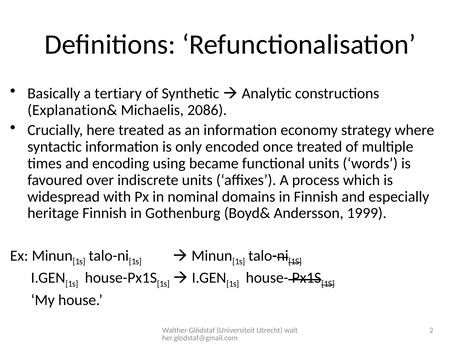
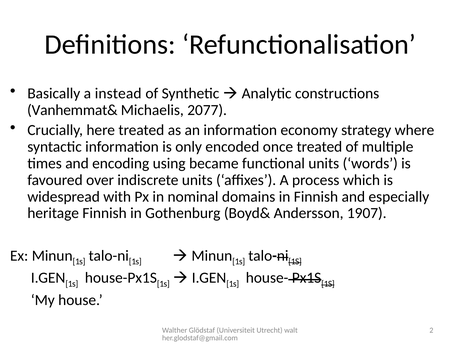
tertiary: tertiary -> instead
Explanation&: Explanation& -> Vanhemmat&
2086: 2086 -> 2077
1999: 1999 -> 1907
